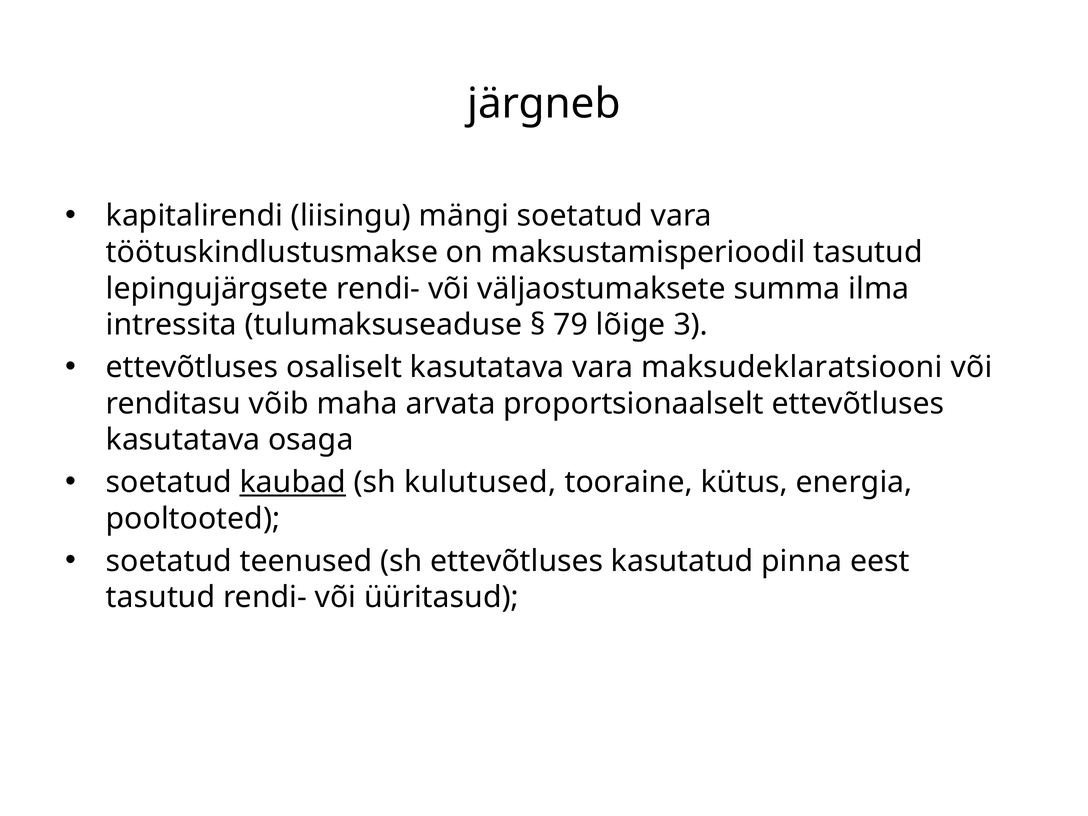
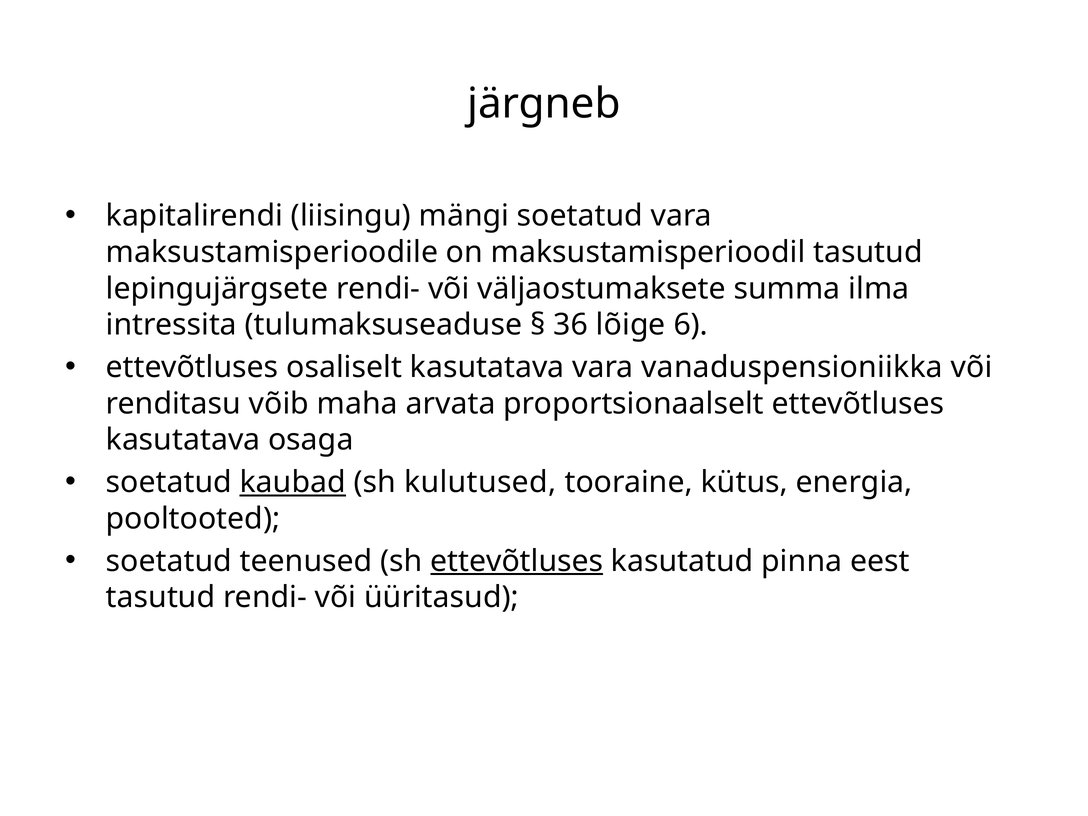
töötuskindlustusmakse: töötuskindlustusmakse -> maksustamisperioodile
79: 79 -> 36
3: 3 -> 6
maksudeklaratsiooni: maksudeklaratsiooni -> vanaduspensioniikka
ettevõtluses at (517, 561) underline: none -> present
